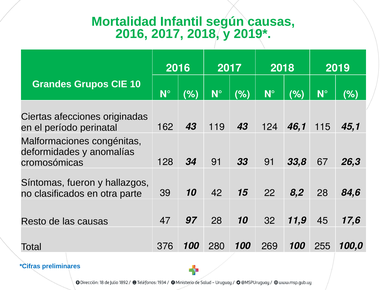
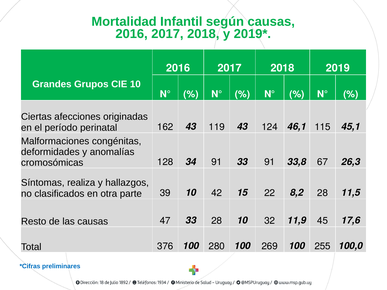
fueron: fueron -> realiza
84,6: 84,6 -> 11,5
47 97: 97 -> 33
